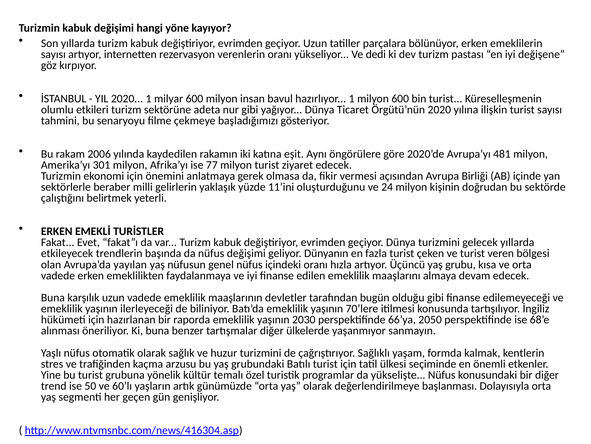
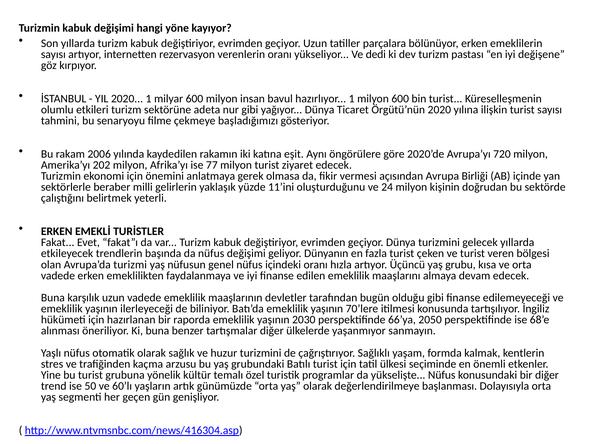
481: 481 -> 720
301: 301 -> 202
yayılan: yayılan -> turizmi
